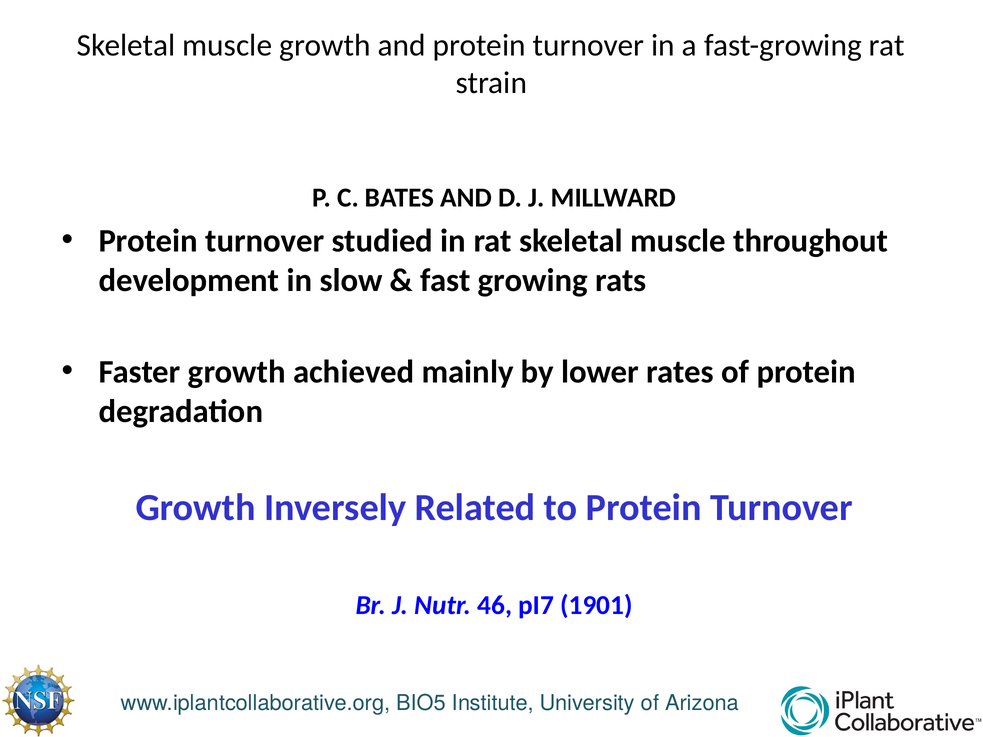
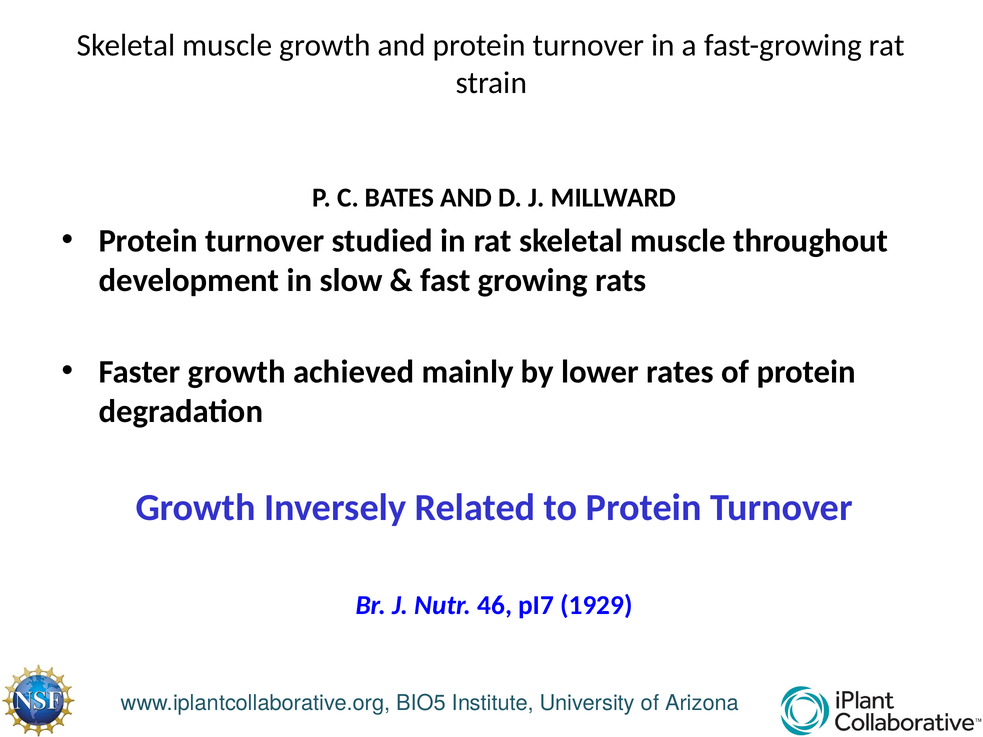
1901: 1901 -> 1929
